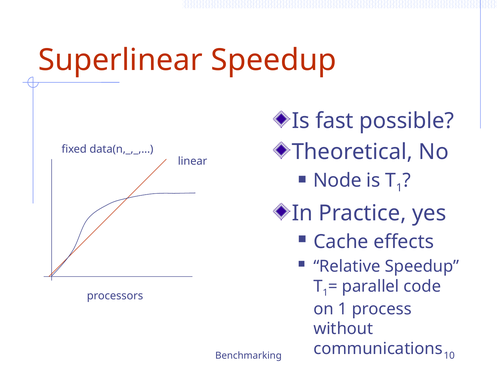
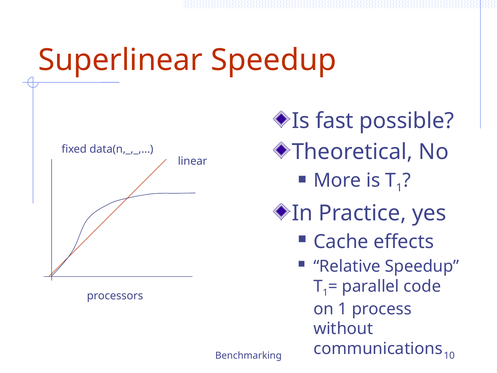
Node: Node -> More
